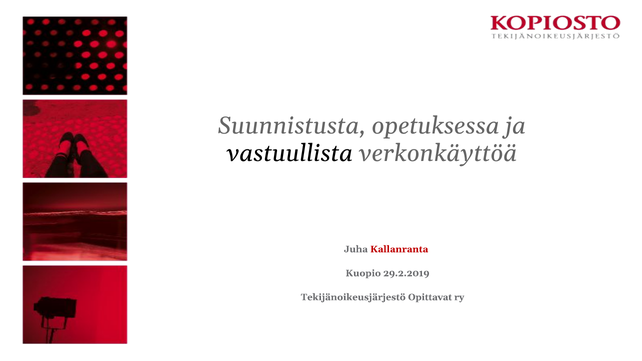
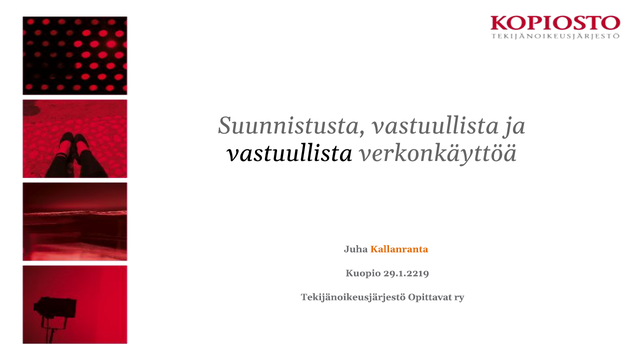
Suunnistusta opetuksessa: opetuksessa -> vastuullista
Kallanranta colour: red -> orange
29.2.2019: 29.2.2019 -> 29.1.2219
